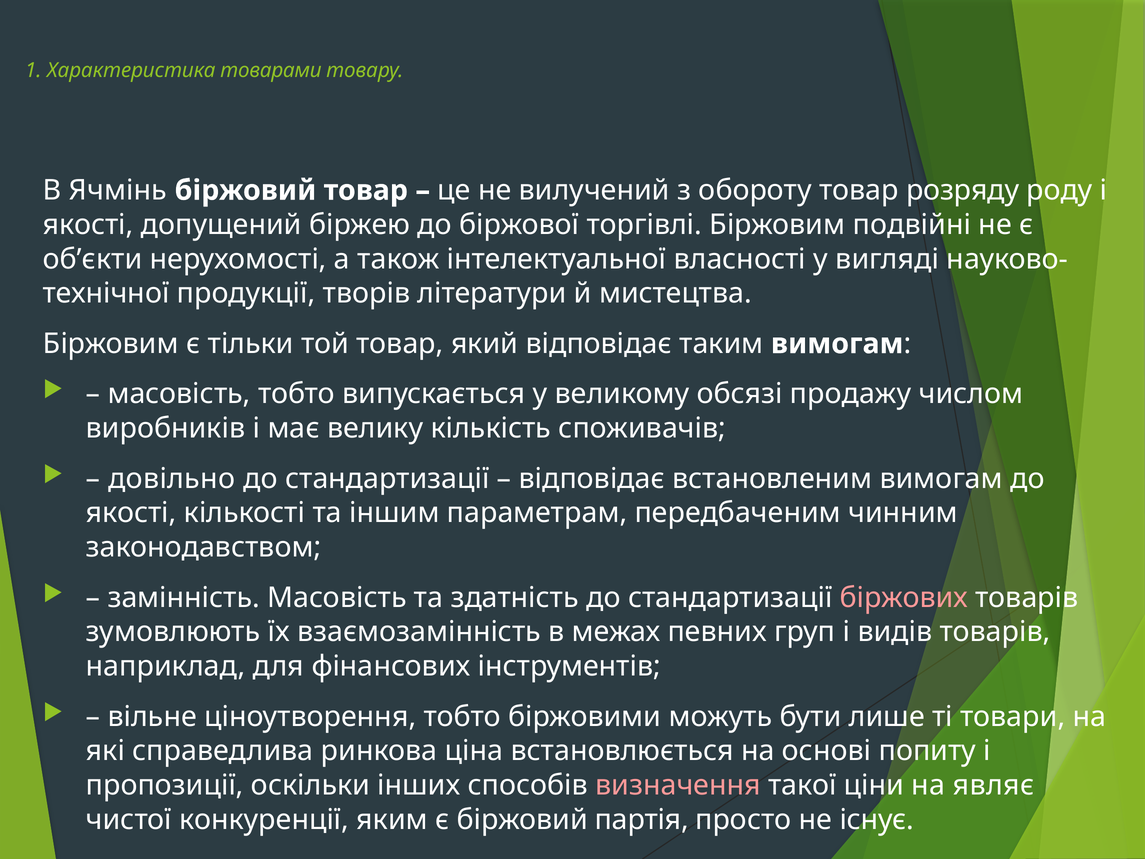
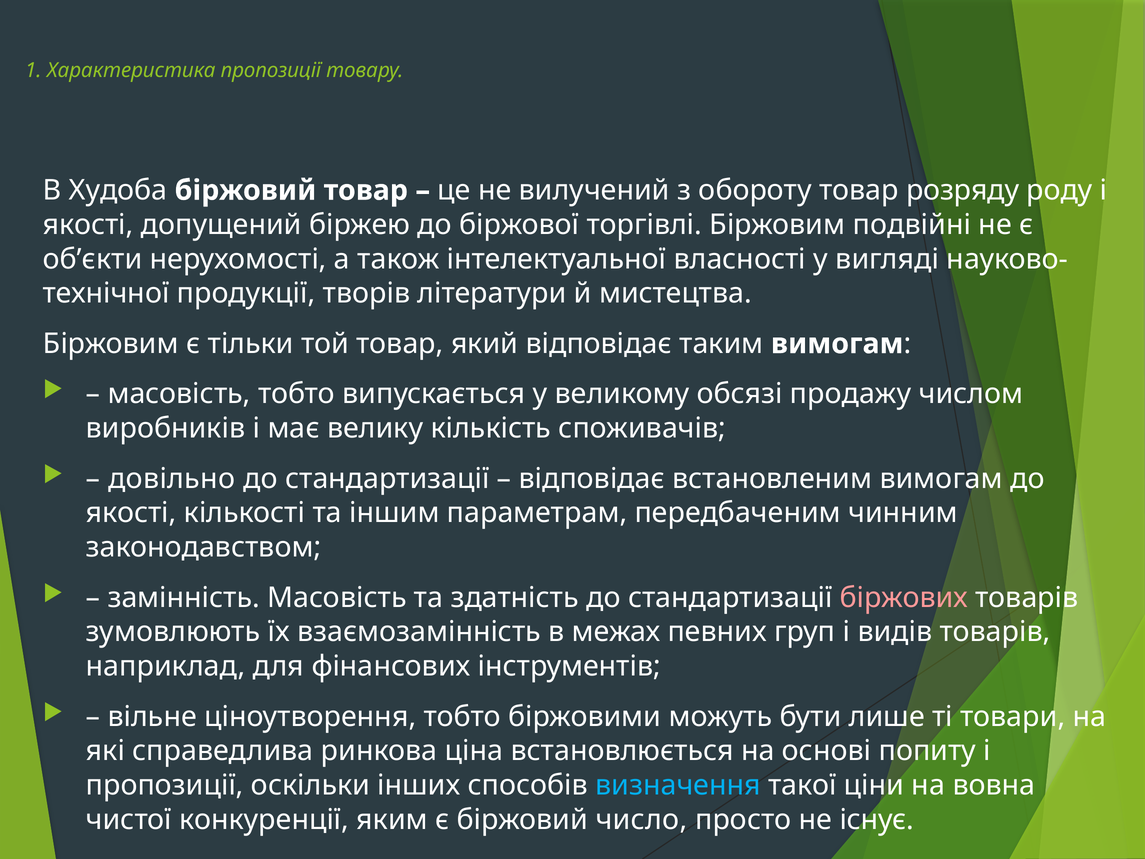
Характеристика товарами: товарами -> пропозиції
Ячмінь: Ячмінь -> Худоба
визначення colour: pink -> light blue
являє: являє -> вовна
партія: партія -> число
